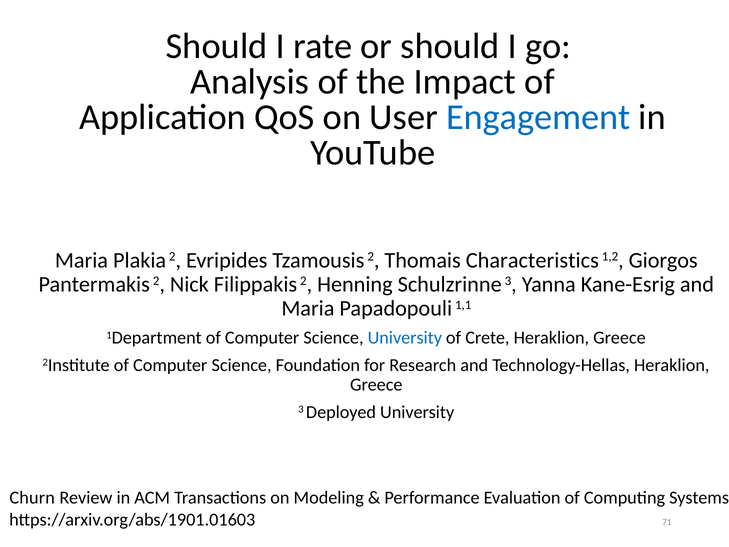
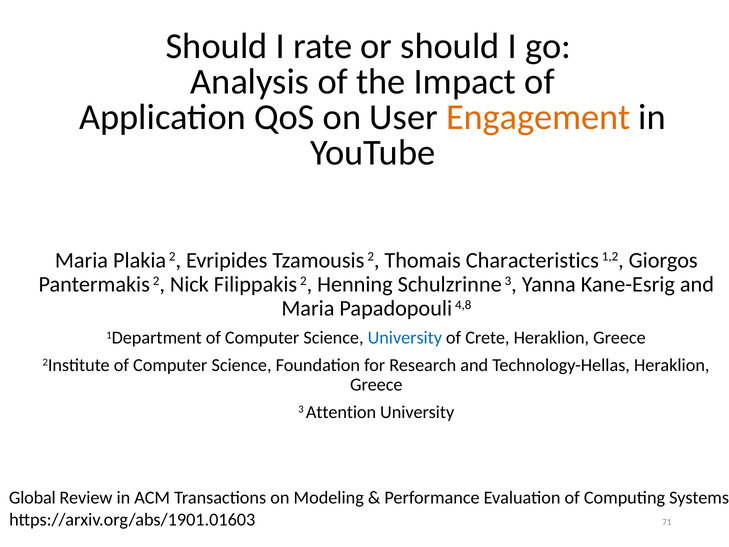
Engagement colour: blue -> orange
1,1: 1,1 -> 4,8
Deployed: Deployed -> Attention
Churn: Churn -> Global
